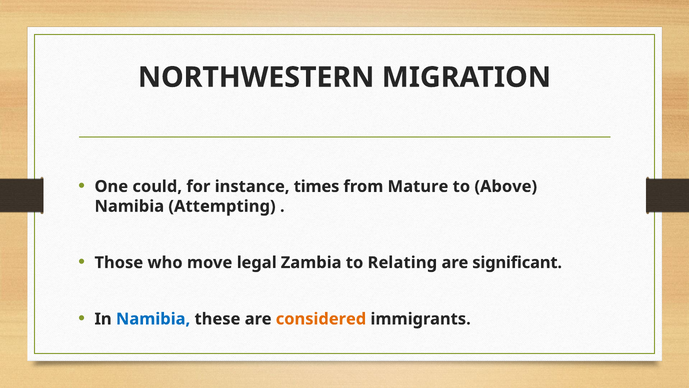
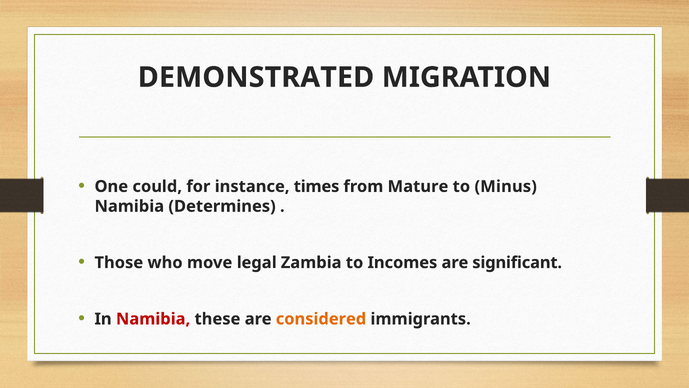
NORTHWESTERN: NORTHWESTERN -> DEMONSTRATED
Above: Above -> Minus
Attempting: Attempting -> Determines
Relating: Relating -> Incomes
Namibia at (153, 319) colour: blue -> red
